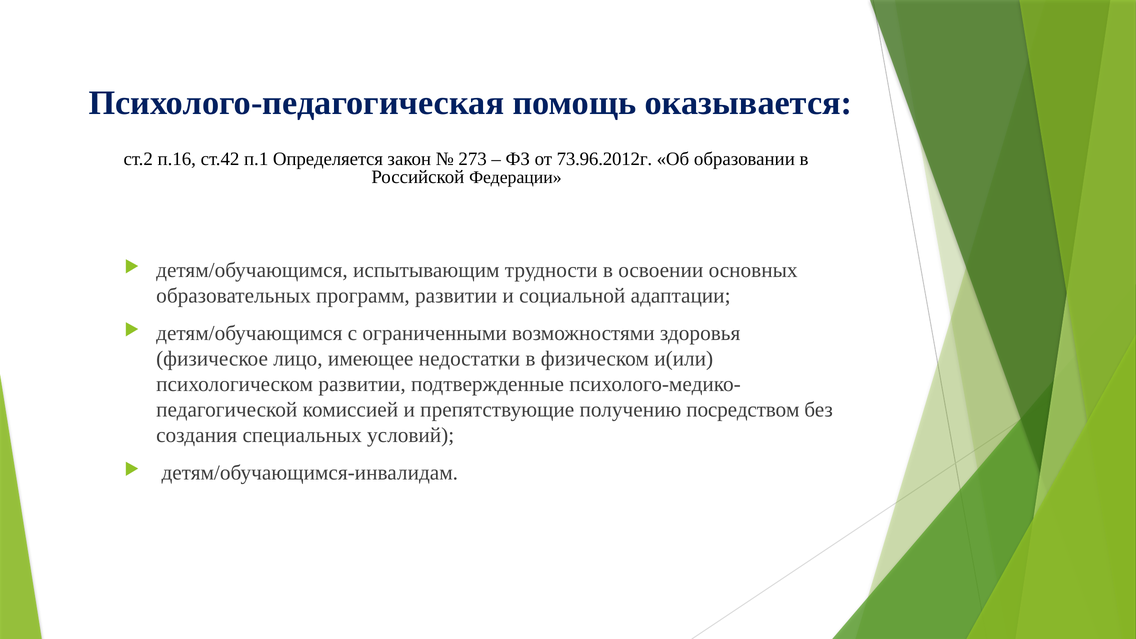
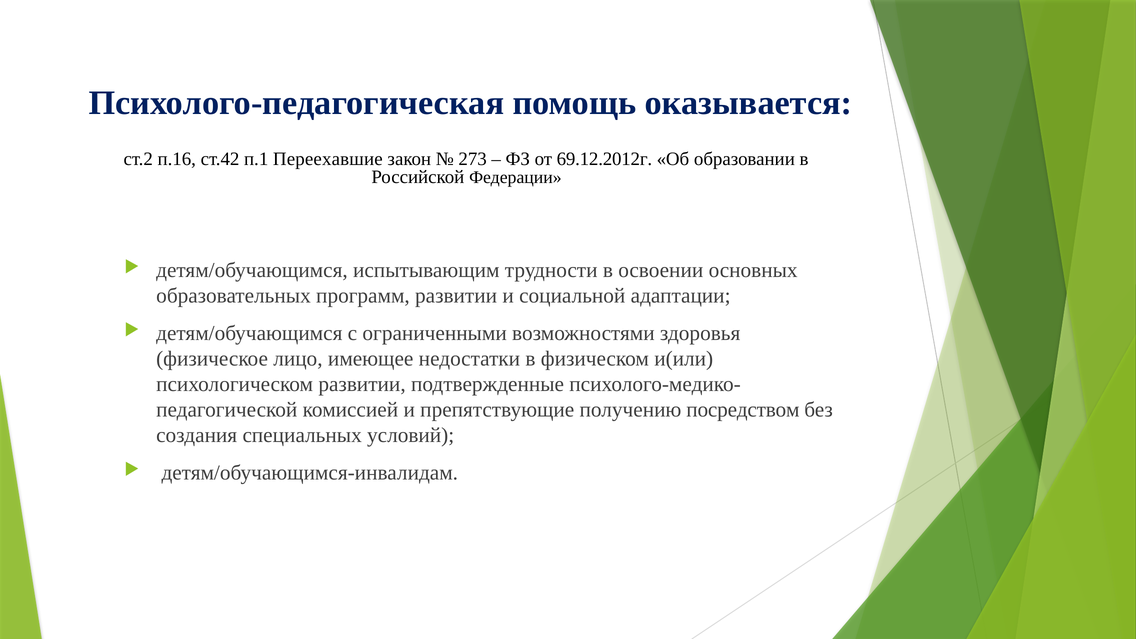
Определяется: Определяется -> Переехавшие
73.96.2012г: 73.96.2012г -> 69.12.2012г
